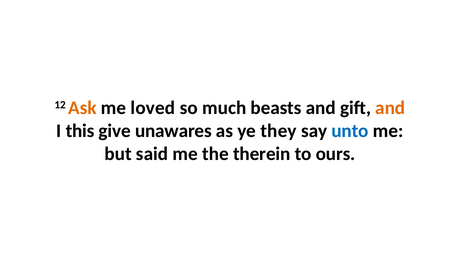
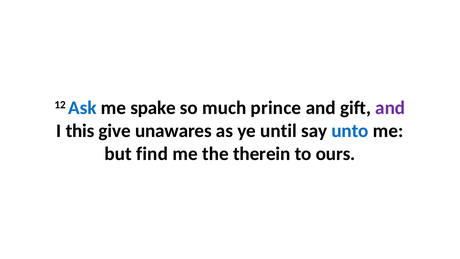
Ask colour: orange -> blue
loved: loved -> spake
beasts: beasts -> prince
and at (390, 108) colour: orange -> purple
they: they -> until
said: said -> find
